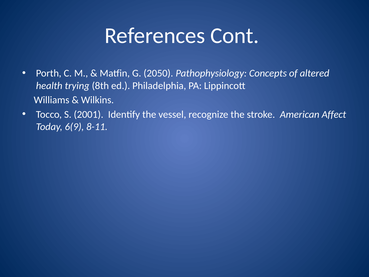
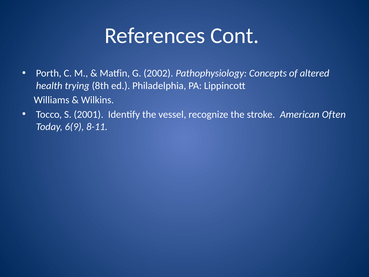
2050: 2050 -> 2002
Affect: Affect -> Often
